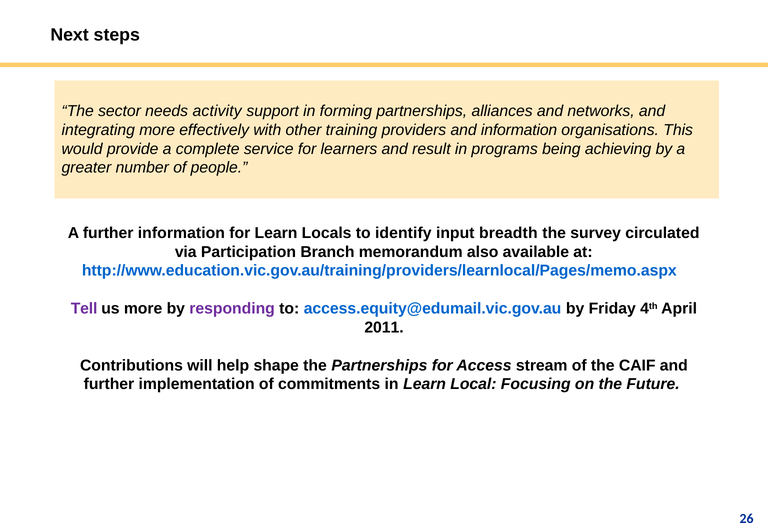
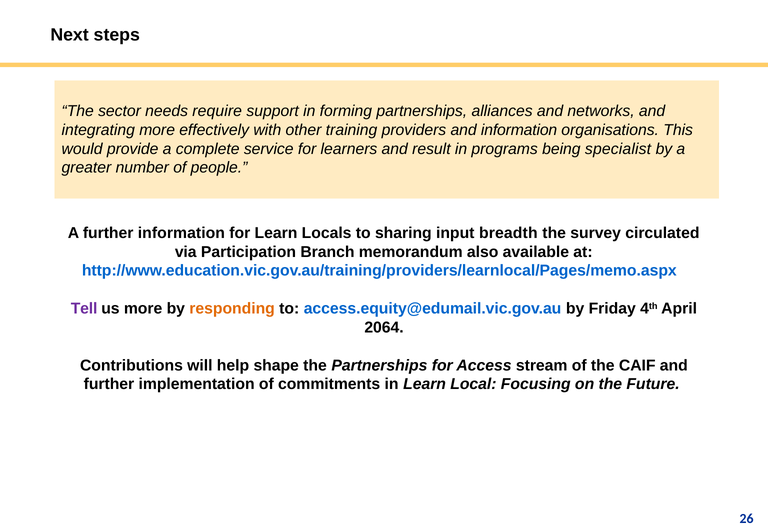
activity: activity -> require
achieving: achieving -> specialist
identify: identify -> sharing
responding colour: purple -> orange
2011: 2011 -> 2064
